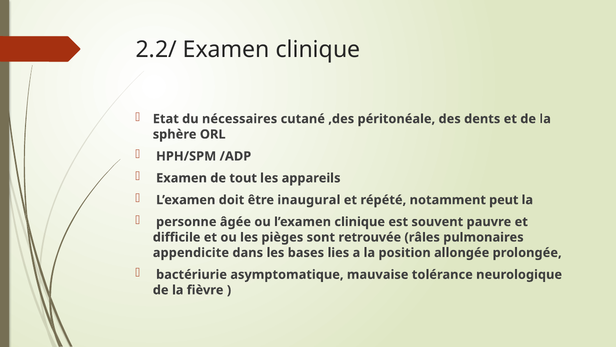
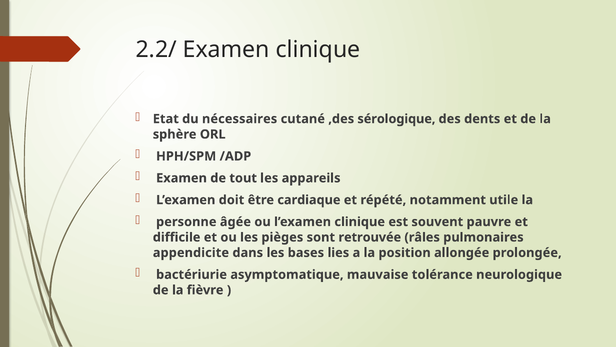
péritonéale: péritonéale -> sérologique
inaugural: inaugural -> cardiaque
peut: peut -> utile
